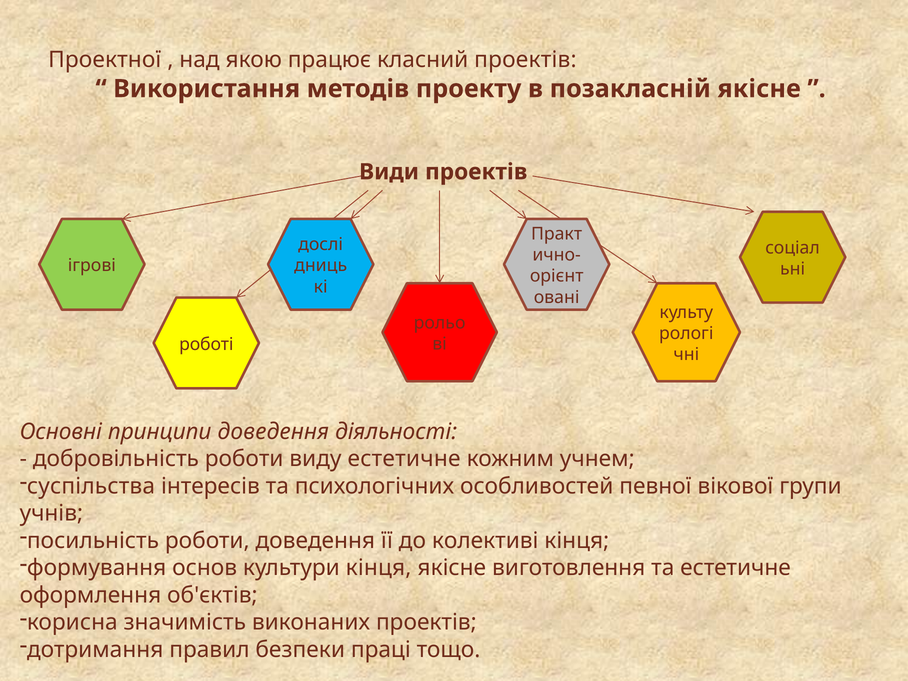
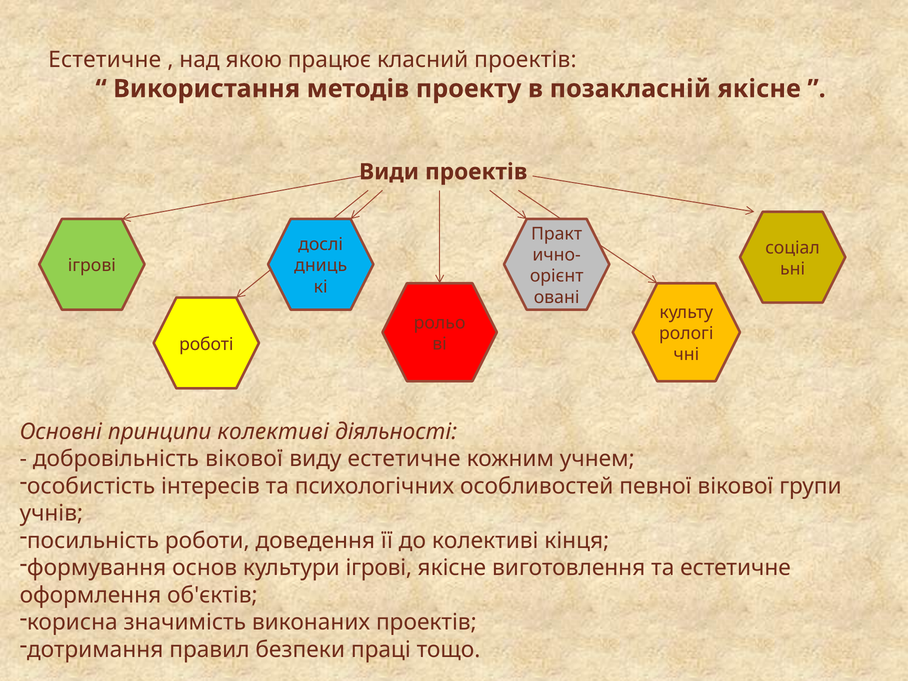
Проектної at (105, 60): Проектної -> Естетичне
принципи доведення: доведення -> колективі
добровільність роботи: роботи -> вікової
суспільства: суспільства -> особистість
культури кінця: кінця -> ігрові
